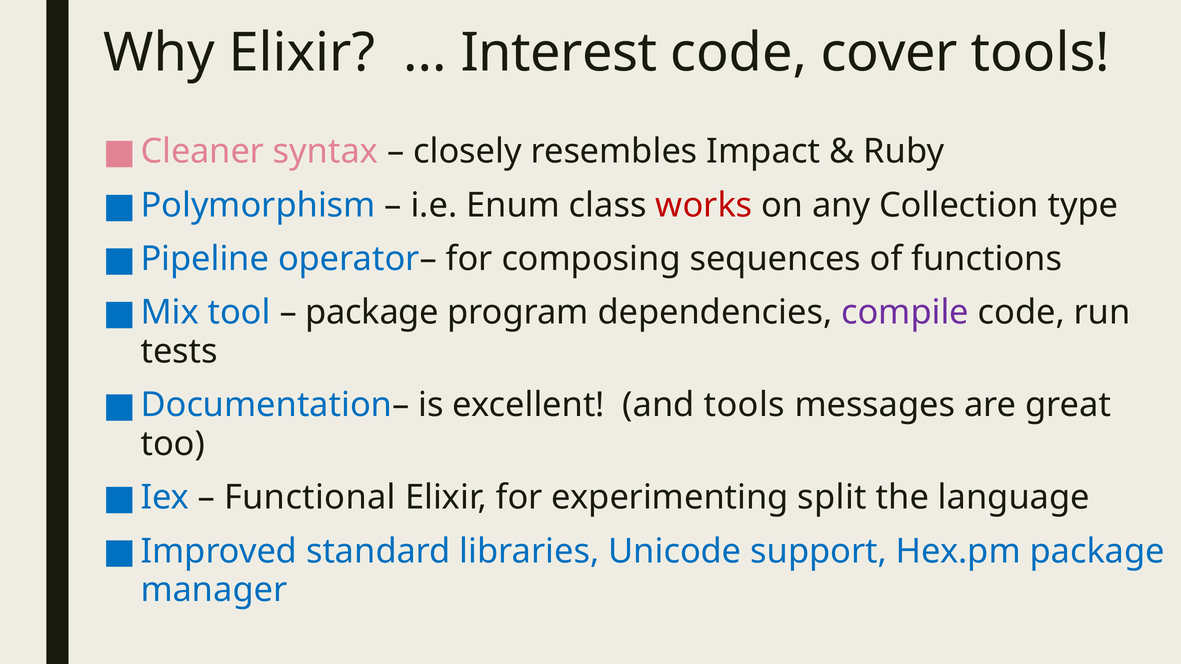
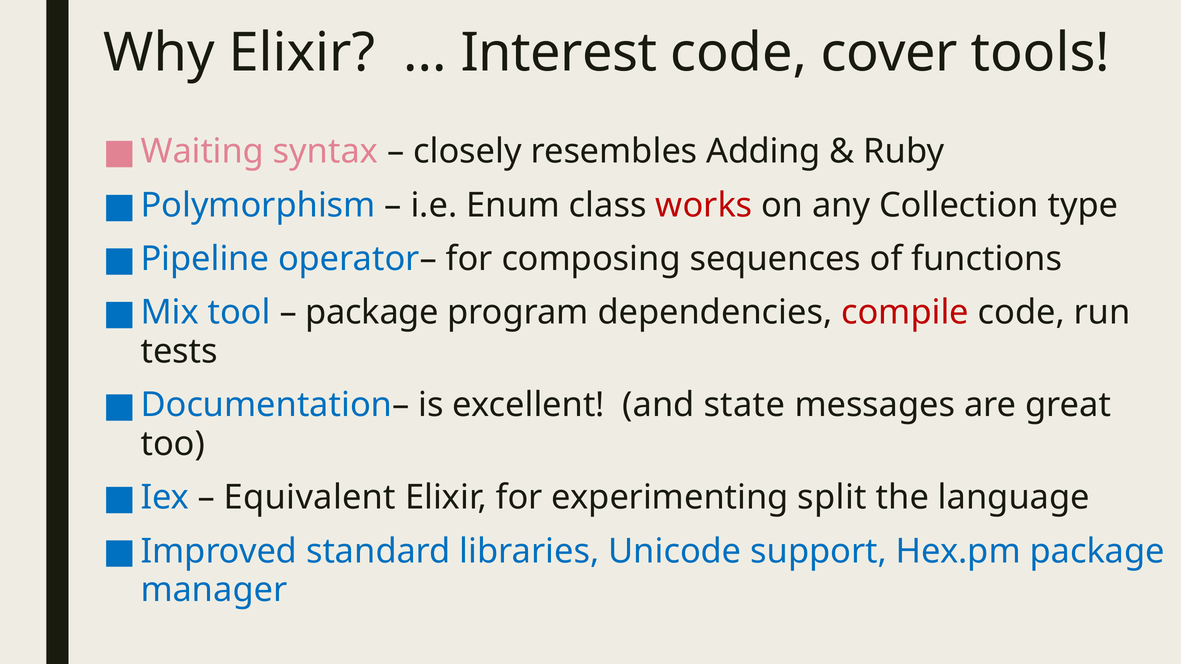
Cleaner: Cleaner -> Waiting
Impact: Impact -> Adding
compile colour: purple -> red
and tools: tools -> state
Functional: Functional -> Equivalent
